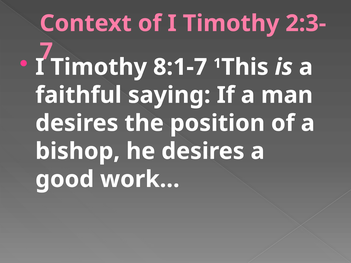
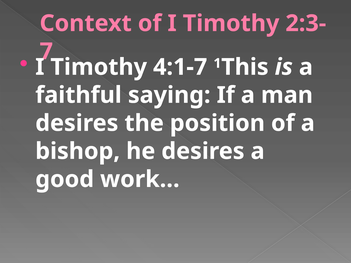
8:1-7: 8:1-7 -> 4:1-7
